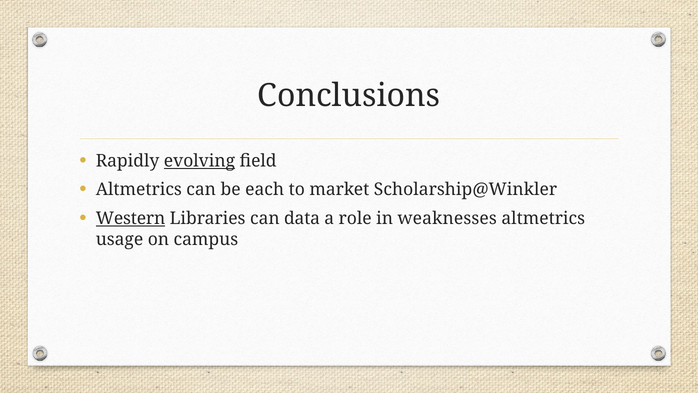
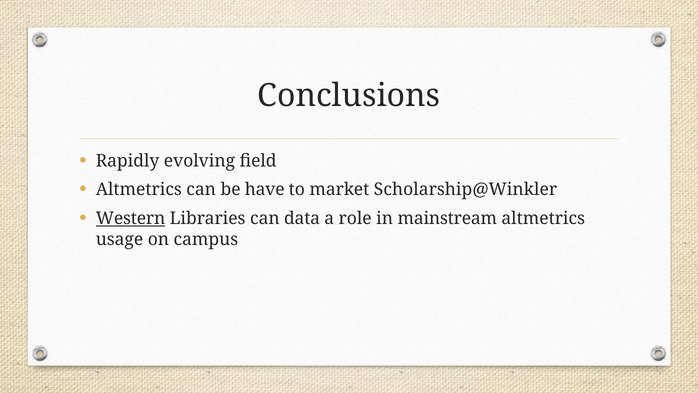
evolving underline: present -> none
each: each -> have
weaknesses: weaknesses -> mainstream
